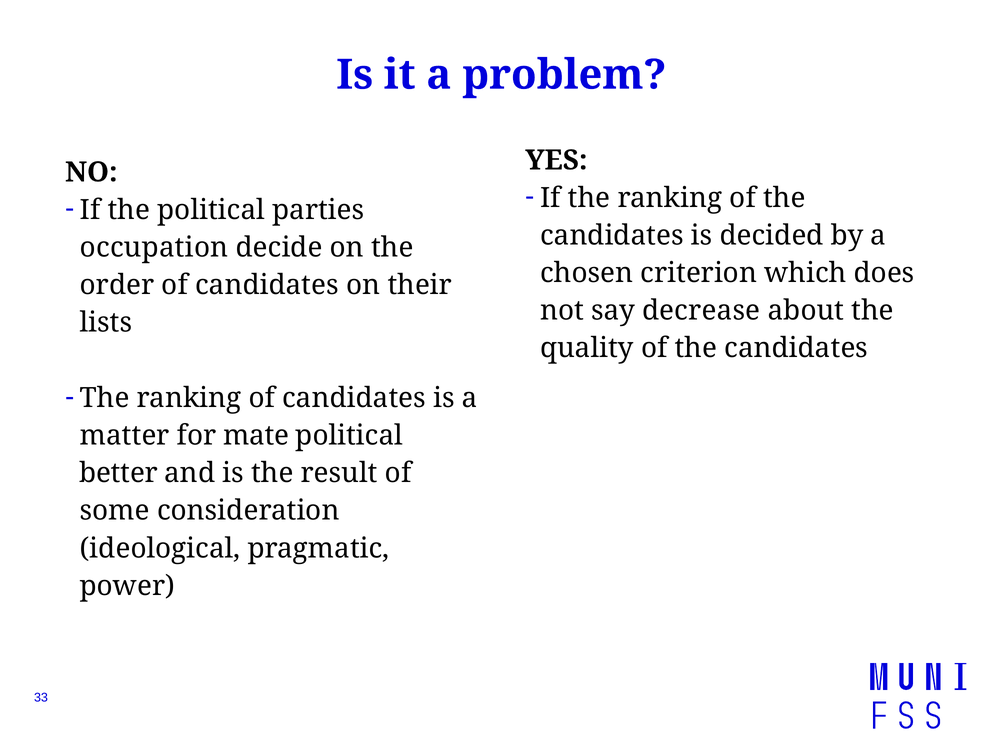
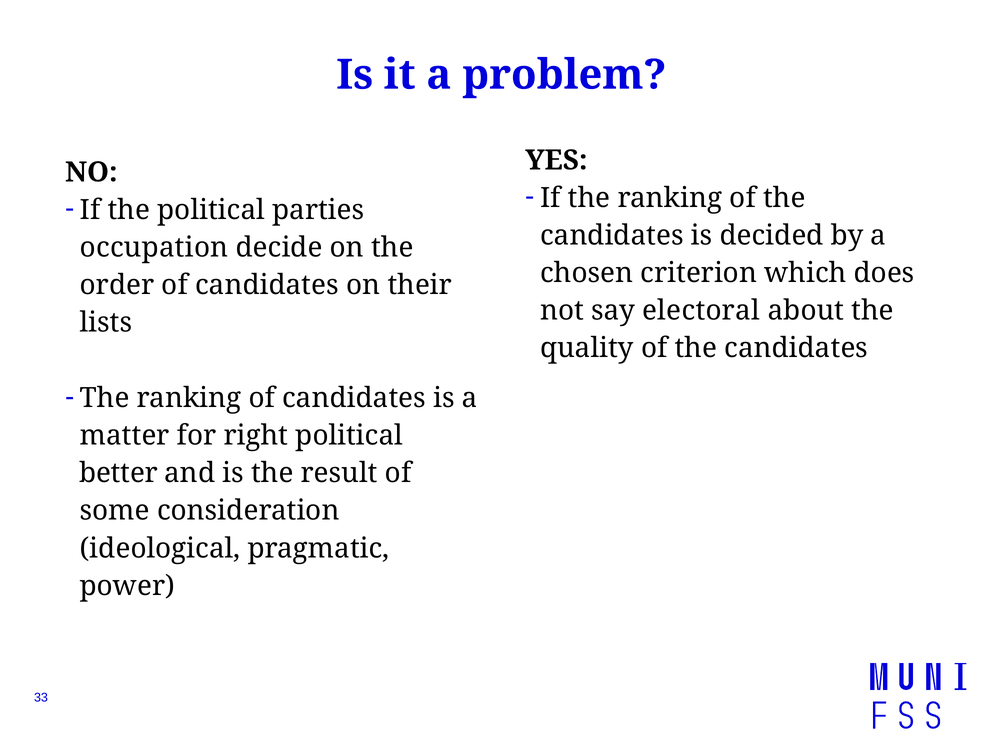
decrease: decrease -> electoral
mate: mate -> right
